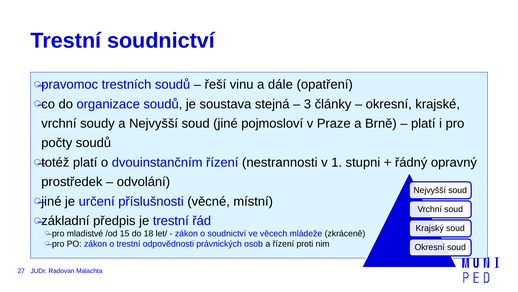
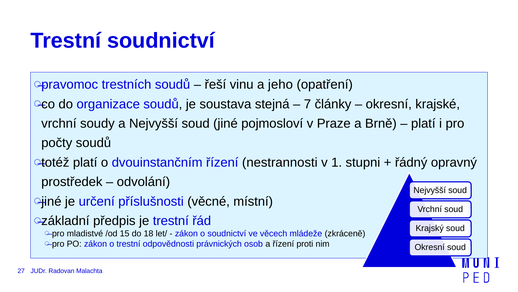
dále: dále -> jeho
3: 3 -> 7
